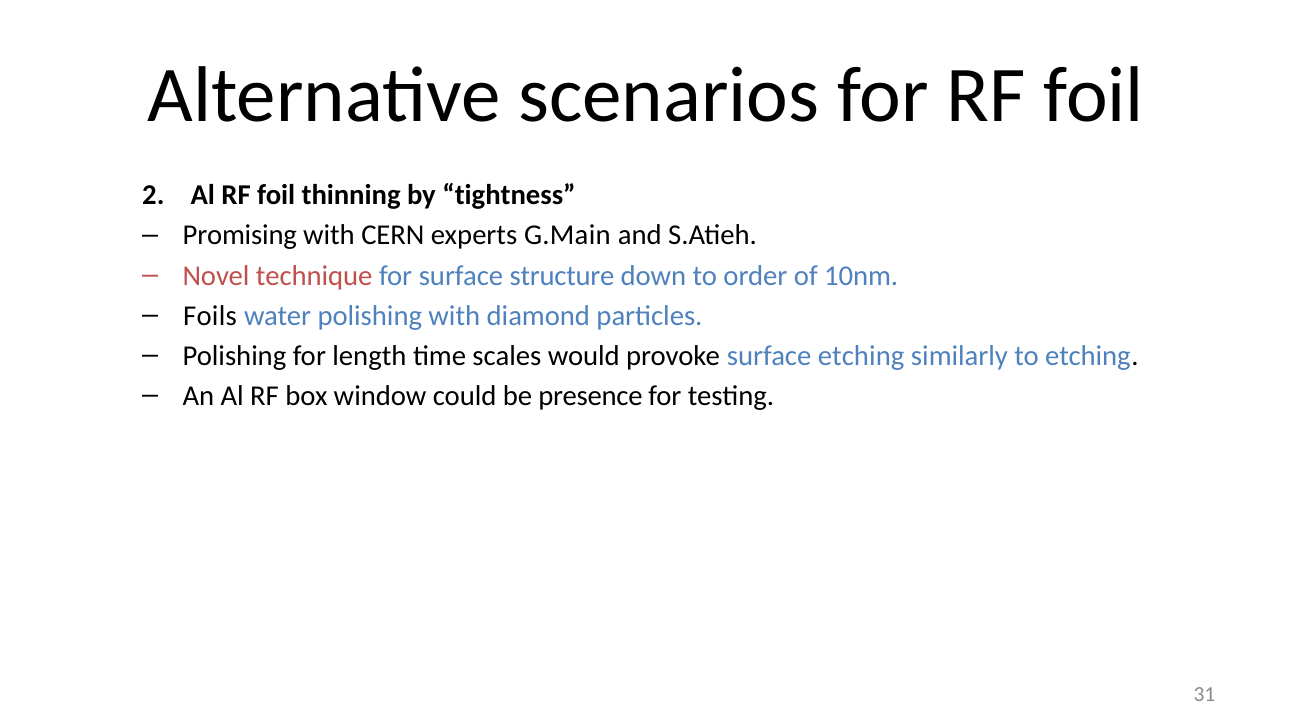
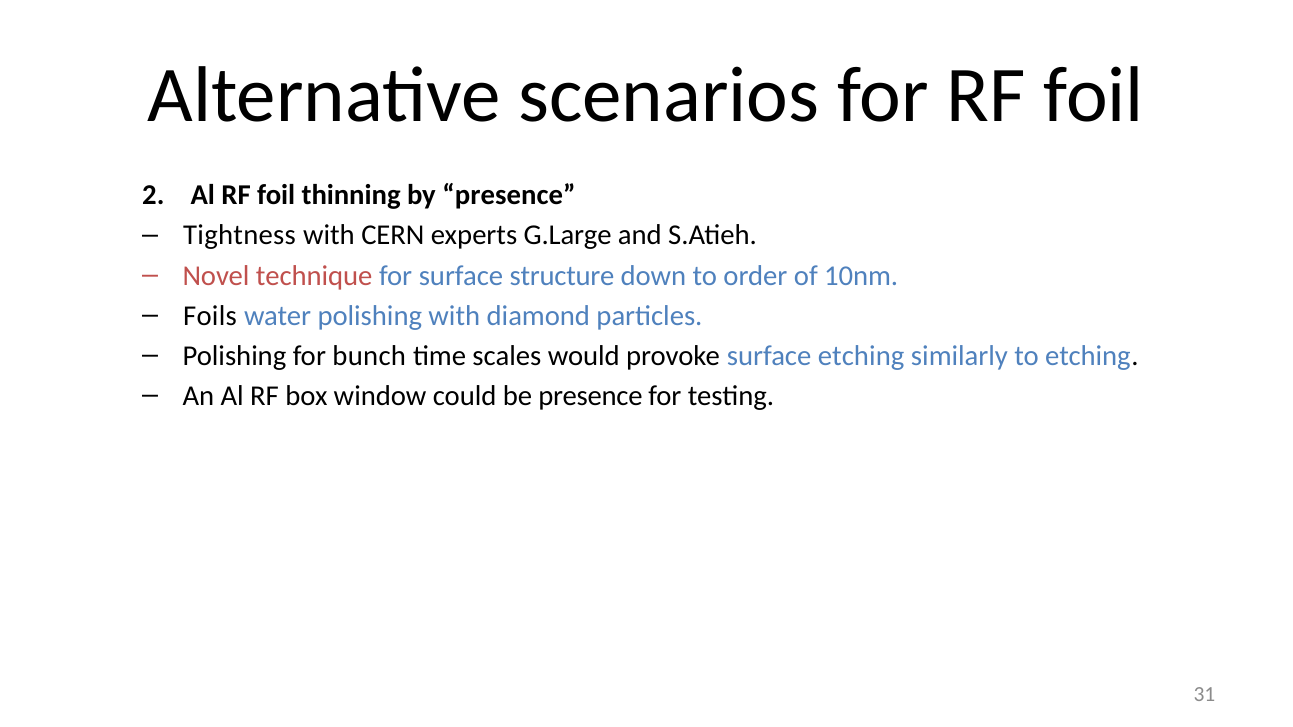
by tightness: tightness -> presence
Promising: Promising -> Tightness
G.Main: G.Main -> G.Large
length: length -> bunch
